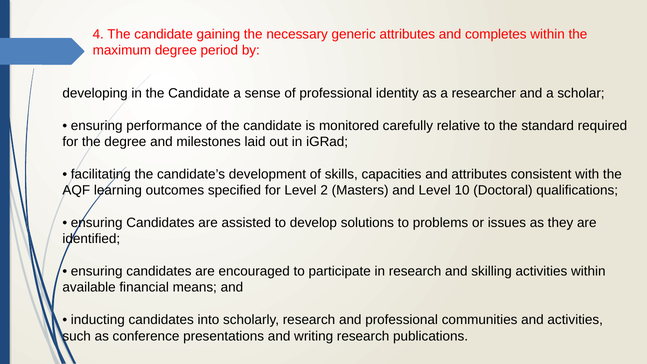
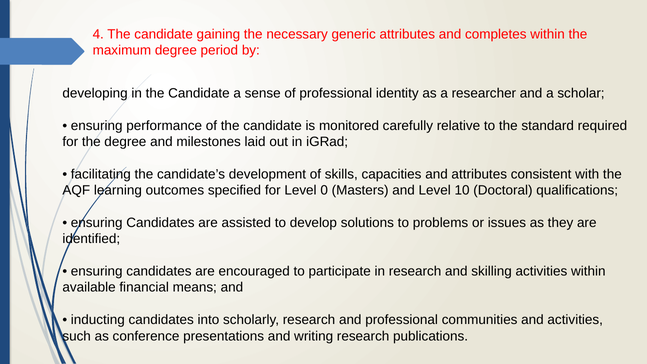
2: 2 -> 0
